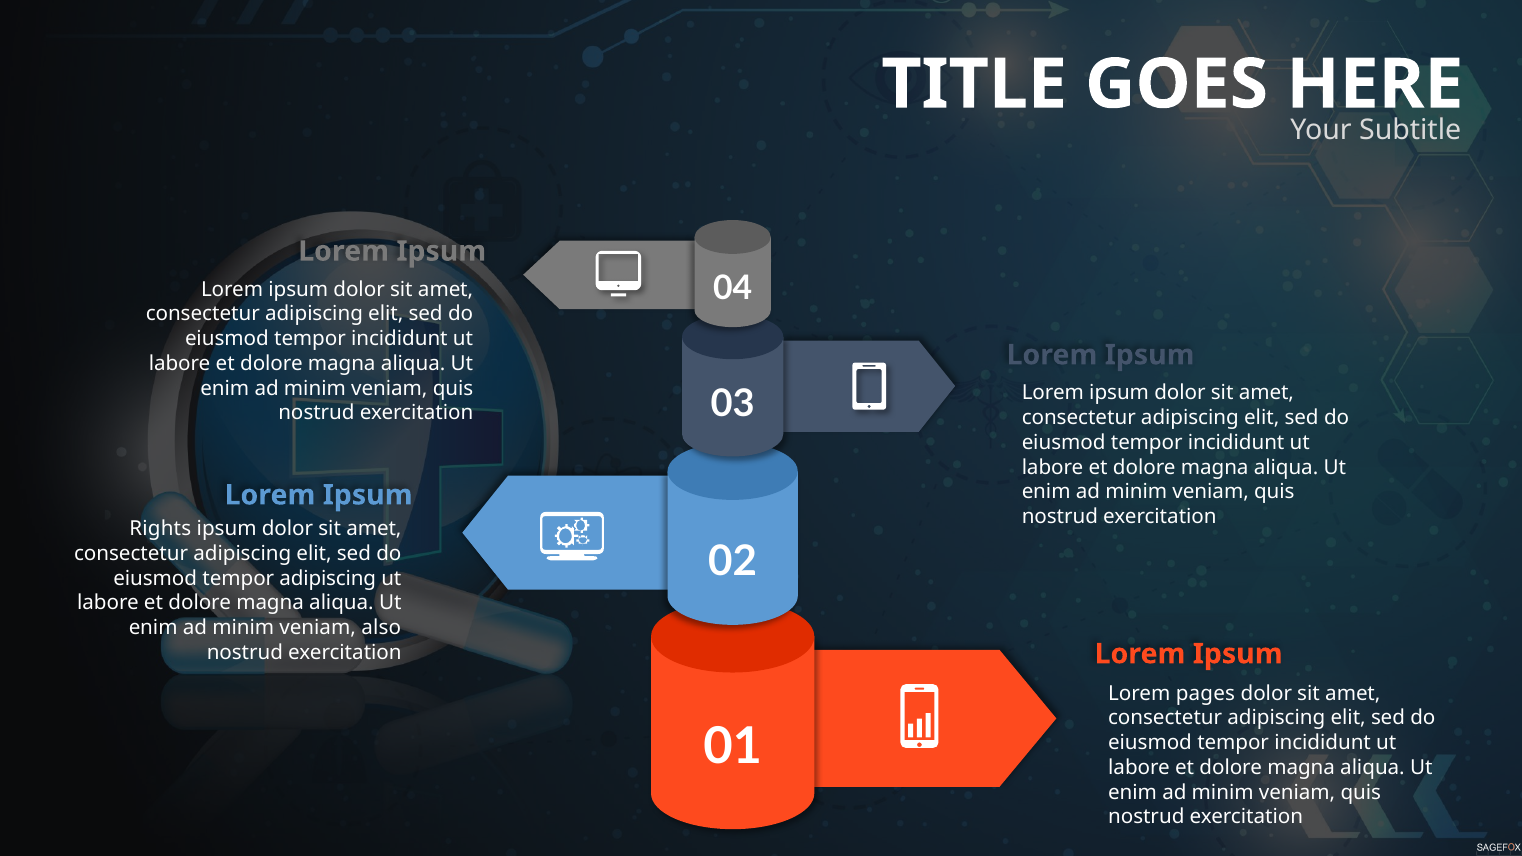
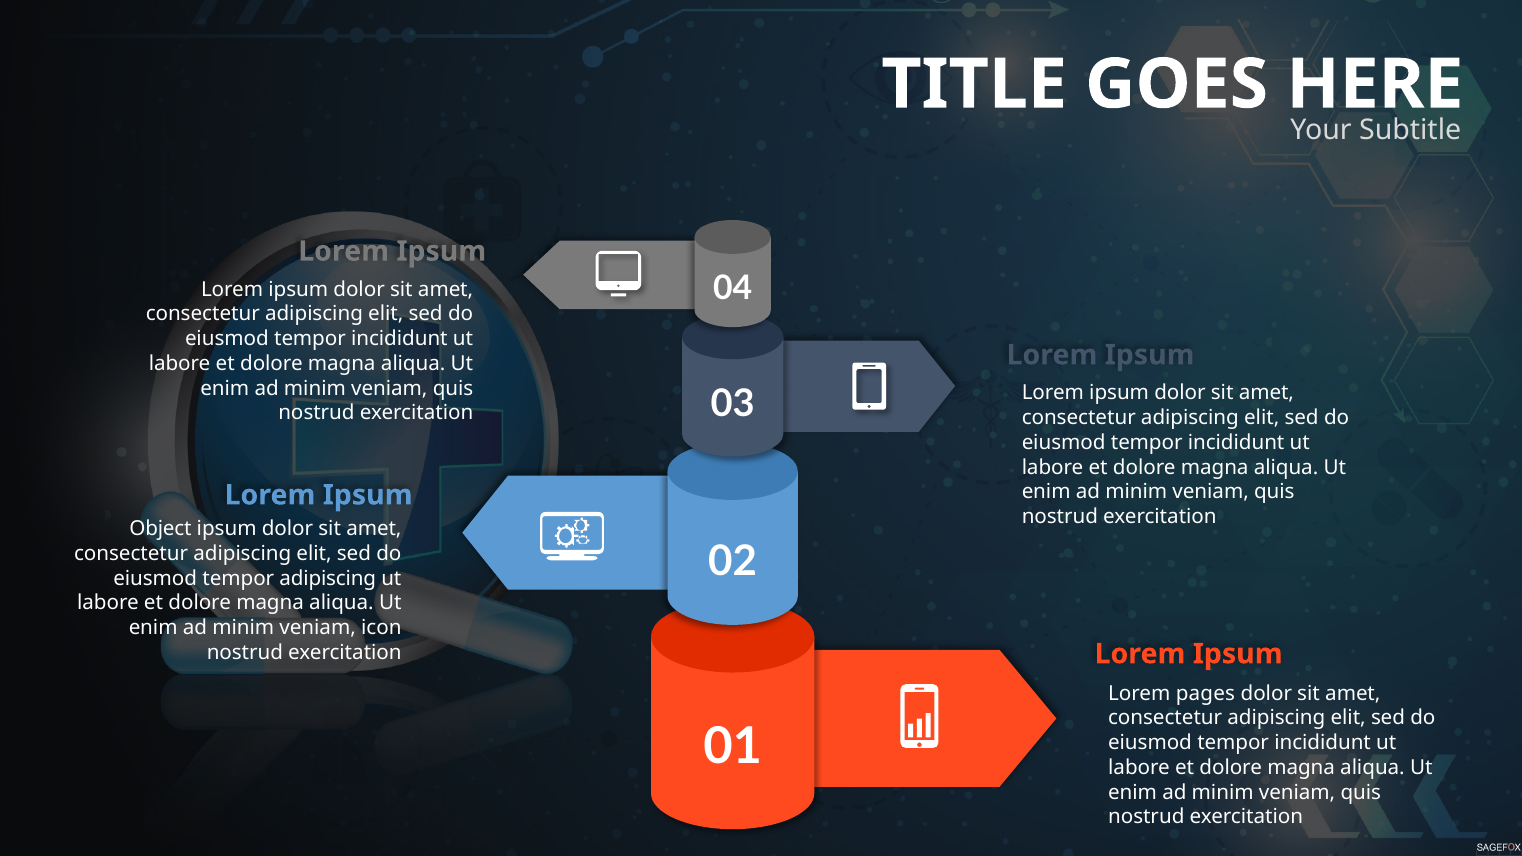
Rights: Rights -> Object
also: also -> icon
